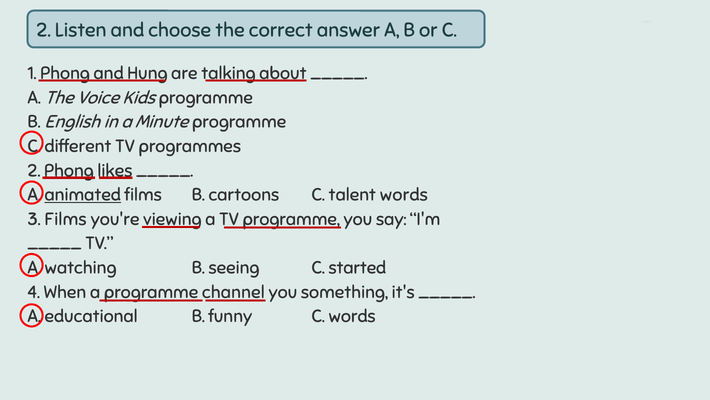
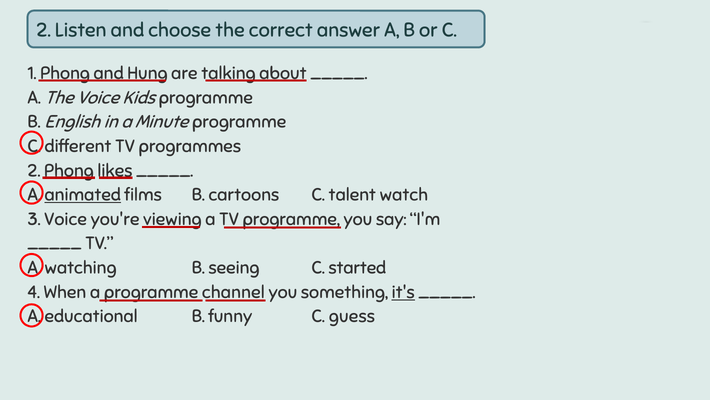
talent words: words -> watch
3 Films: Films -> Voice
it's underline: none -> present
C words: words -> guess
